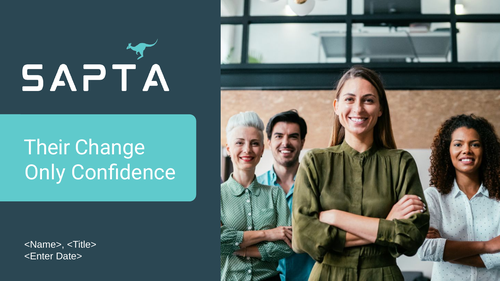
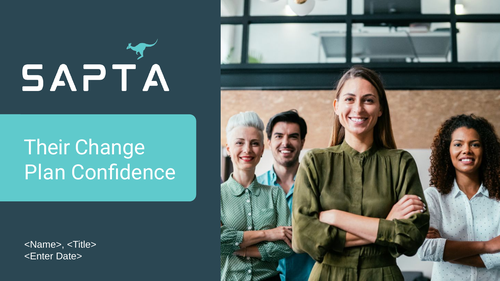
Only: Only -> Plan
